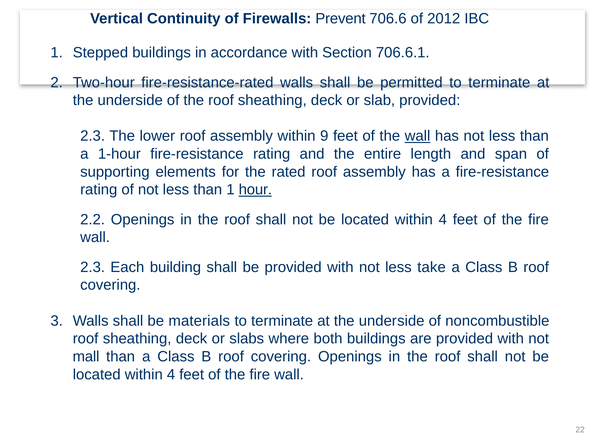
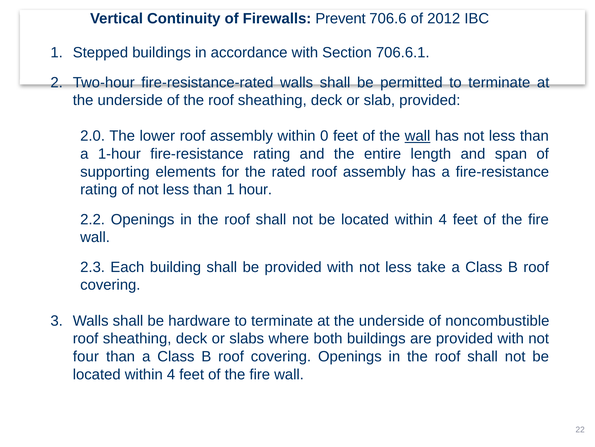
2.3 at (93, 136): 2.3 -> 2.0
9: 9 -> 0
hour underline: present -> none
materials: materials -> hardware
mall: mall -> four
